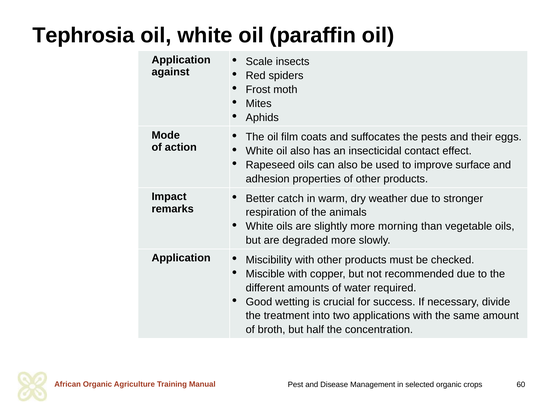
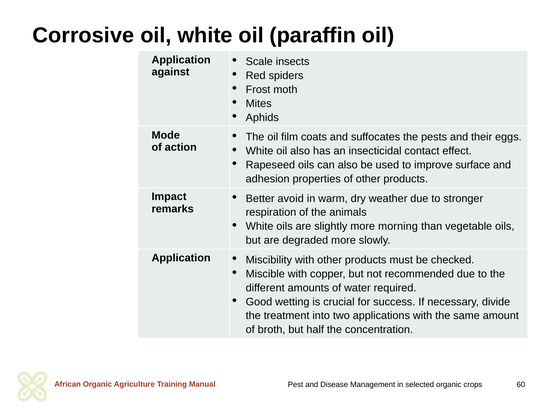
Tephrosia: Tephrosia -> Corrosive
catch: catch -> avoid
